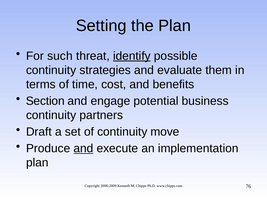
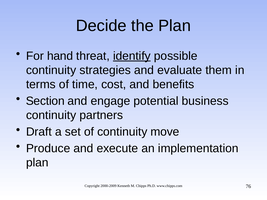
Setting: Setting -> Decide
such: such -> hand
and at (83, 149) underline: present -> none
